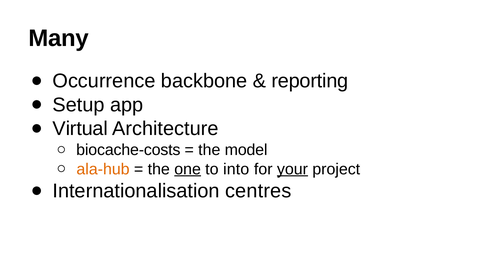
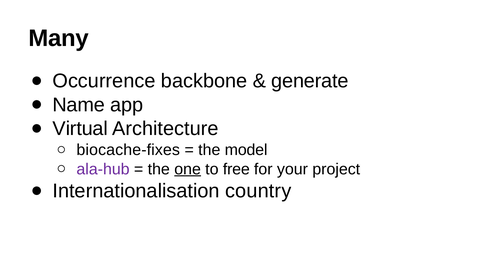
reporting: reporting -> generate
Setup: Setup -> Name
biocache-costs: biocache-costs -> biocache-fixes
ala-hub colour: orange -> purple
into: into -> free
your underline: present -> none
centres: centres -> country
